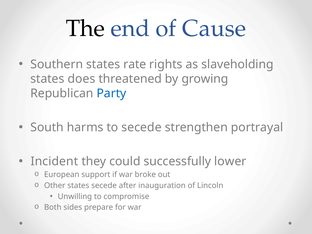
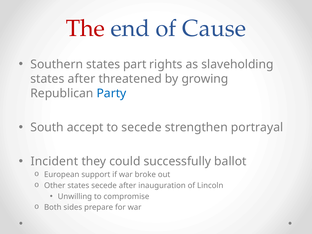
The colour: black -> red
rate: rate -> part
states does: does -> after
harms: harms -> accept
lower: lower -> ballot
